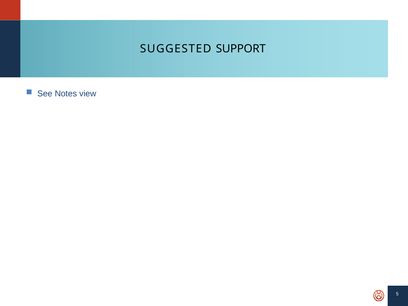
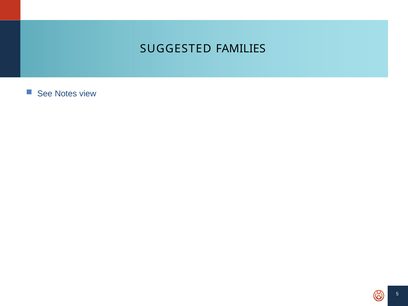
SUPPORT: SUPPORT -> FAMILIES
